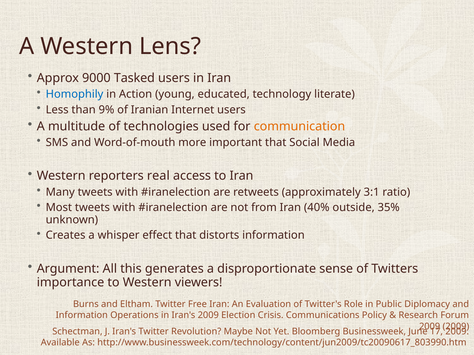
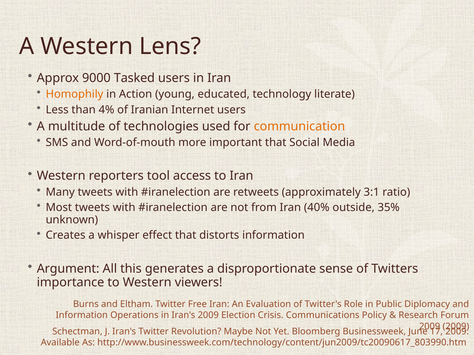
Homophily colour: blue -> orange
9%: 9% -> 4%
real: real -> tool
